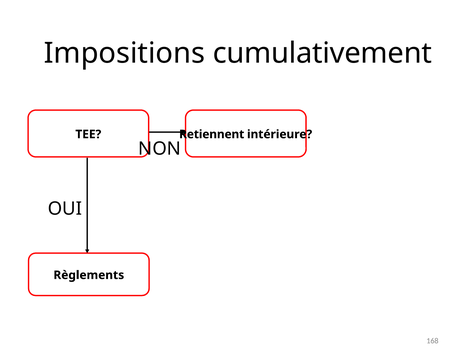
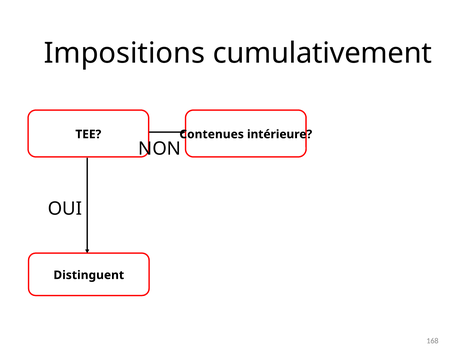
Retiennent: Retiennent -> Contenues
Règlements: Règlements -> Distinguent
